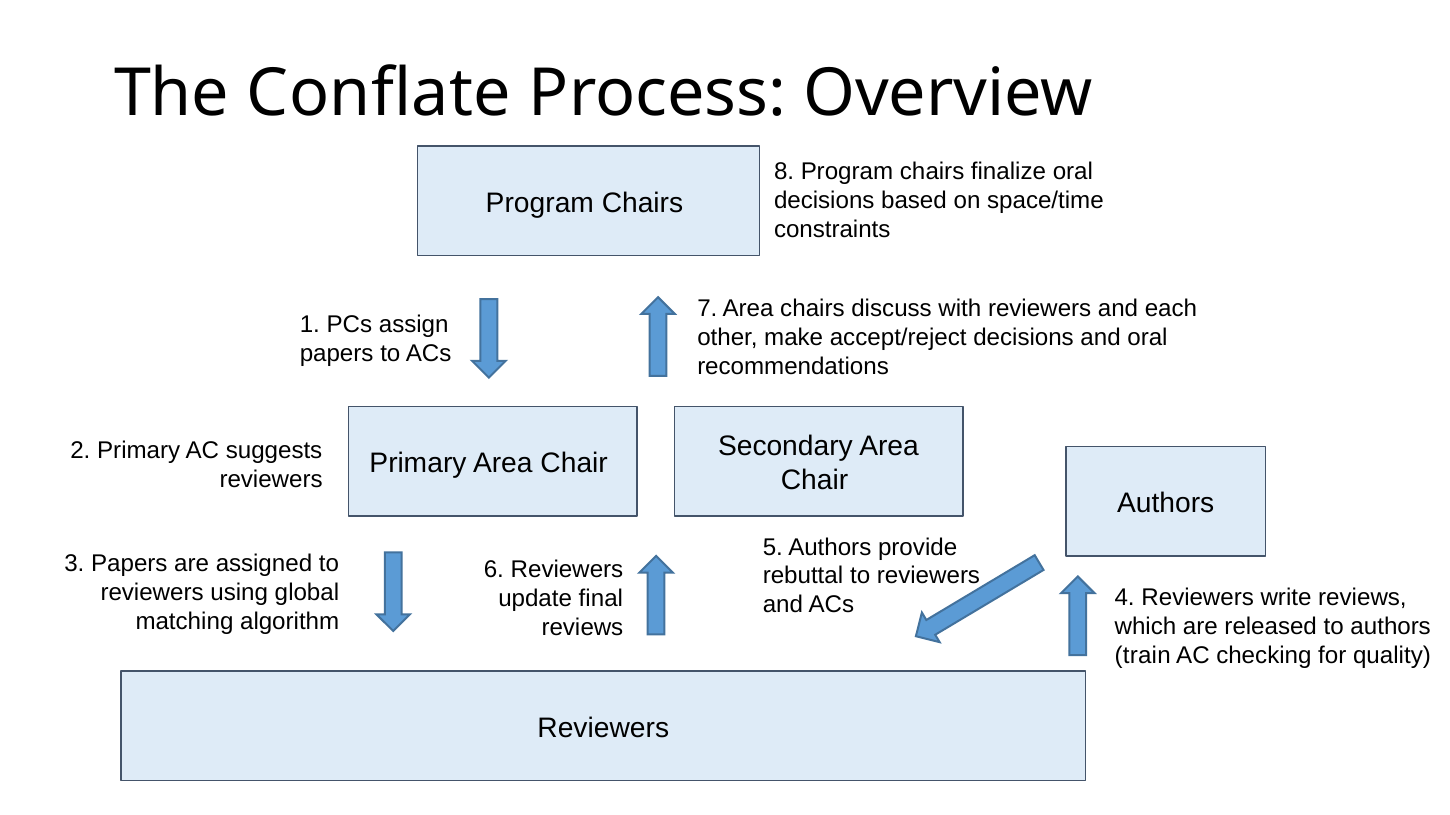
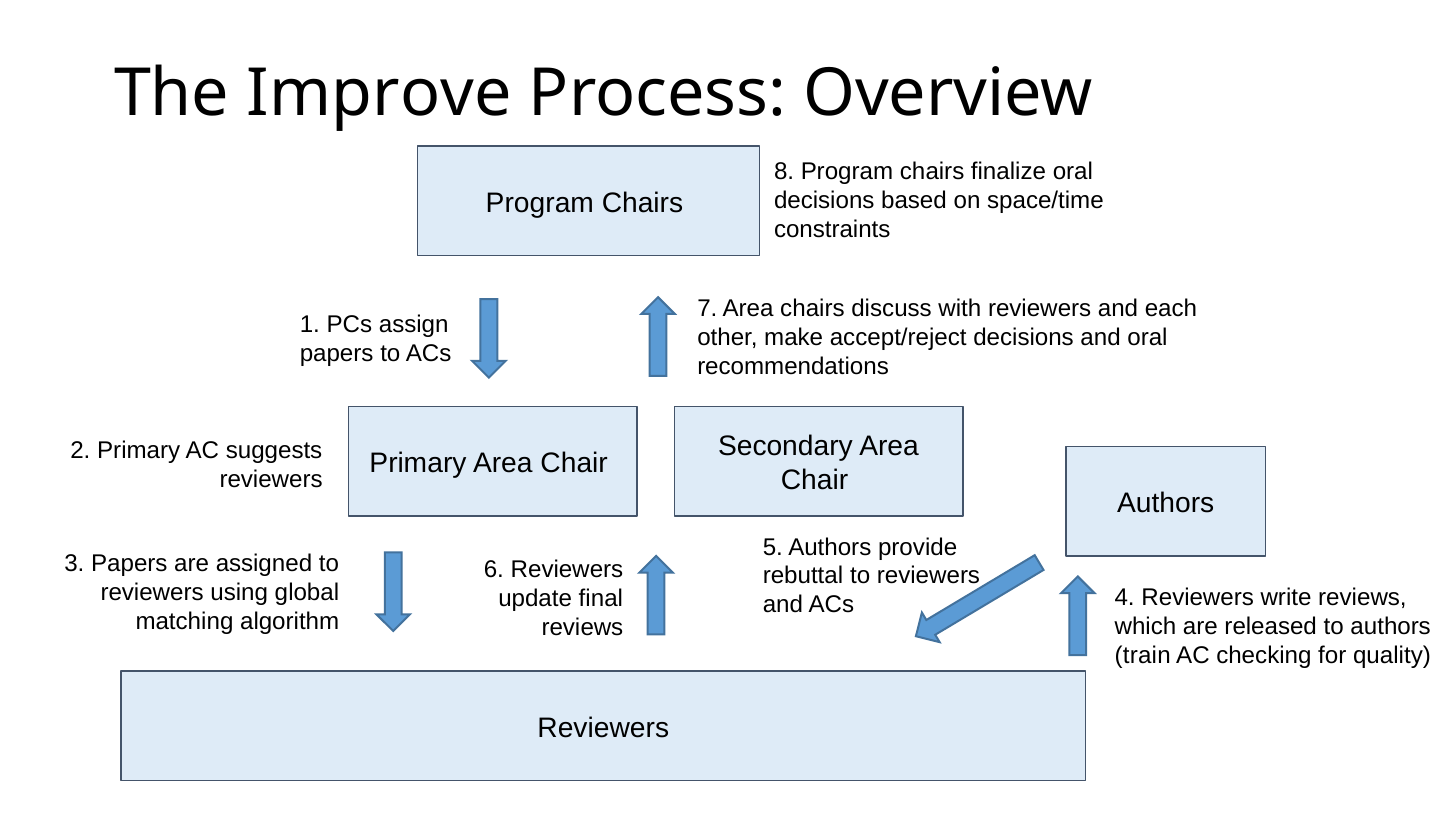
Conflate: Conflate -> Improve
